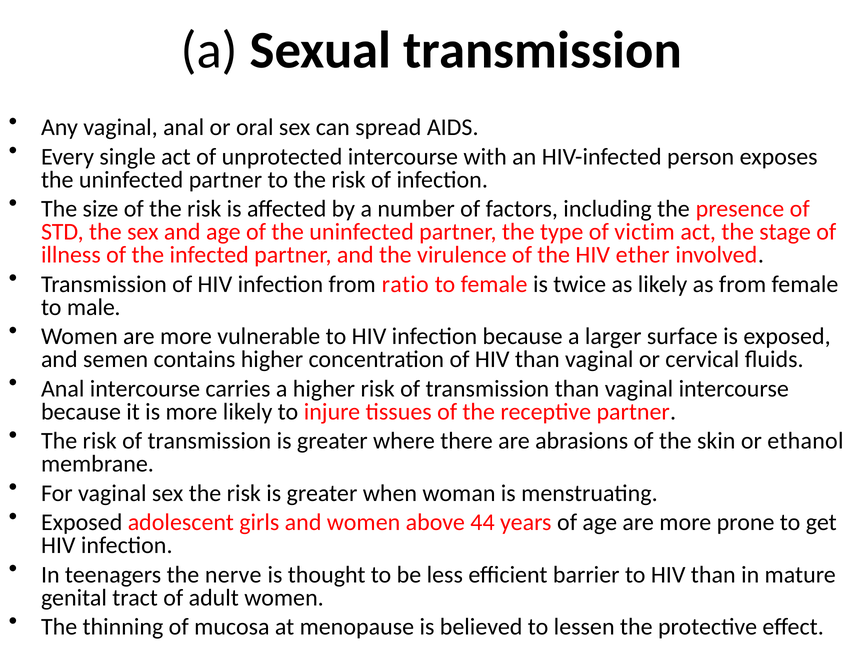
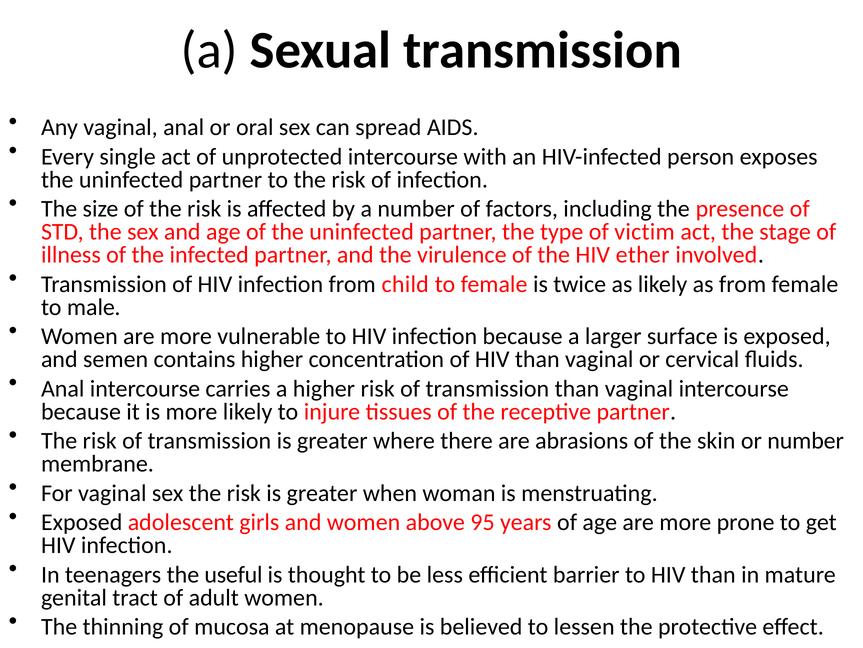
ratio: ratio -> child
or ethanol: ethanol -> number
44: 44 -> 95
nerve: nerve -> useful
